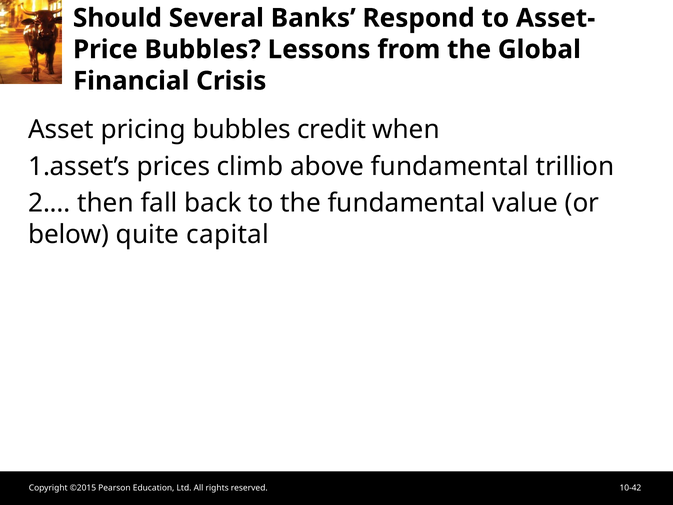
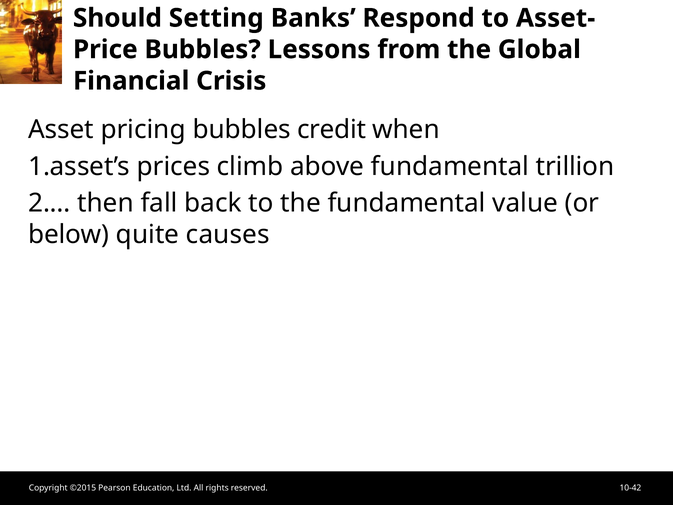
Several: Several -> Setting
capital: capital -> causes
